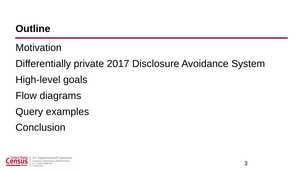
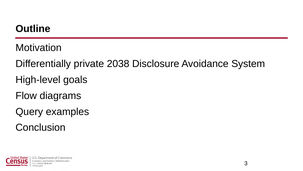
2017: 2017 -> 2038
